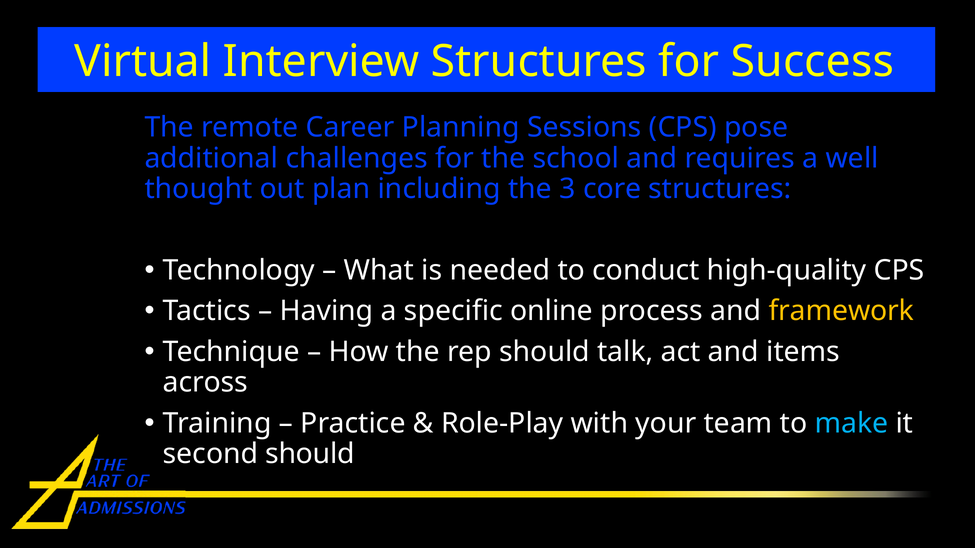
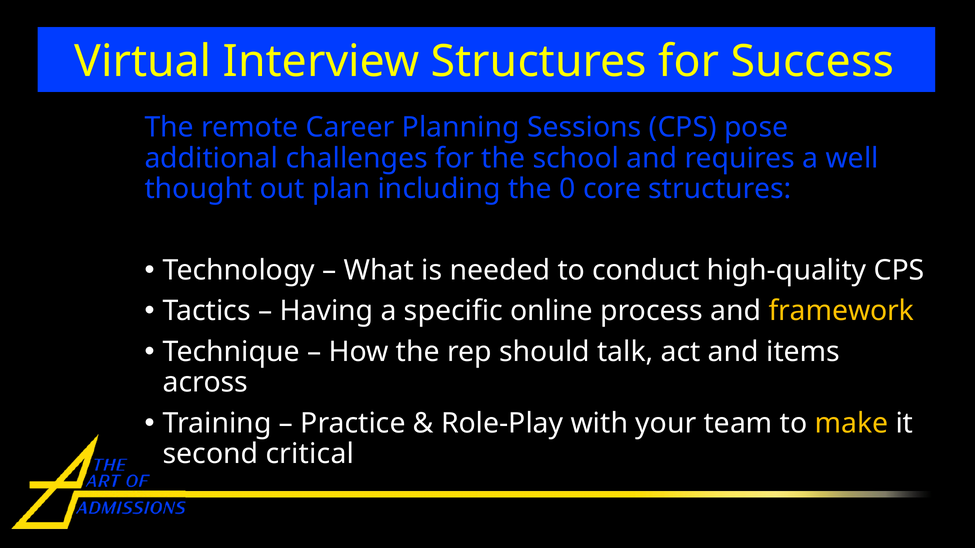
3: 3 -> 0
make colour: light blue -> yellow
second should: should -> critical
